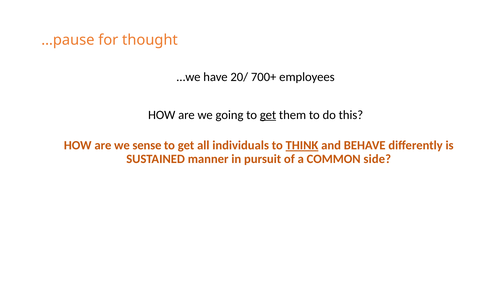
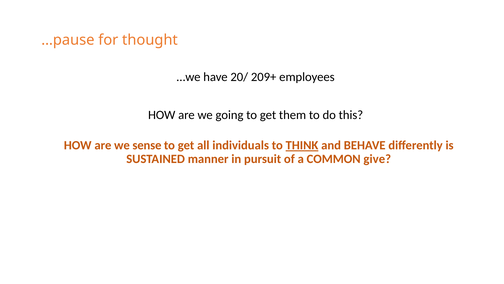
700+: 700+ -> 209+
get at (268, 115) underline: present -> none
side: side -> give
